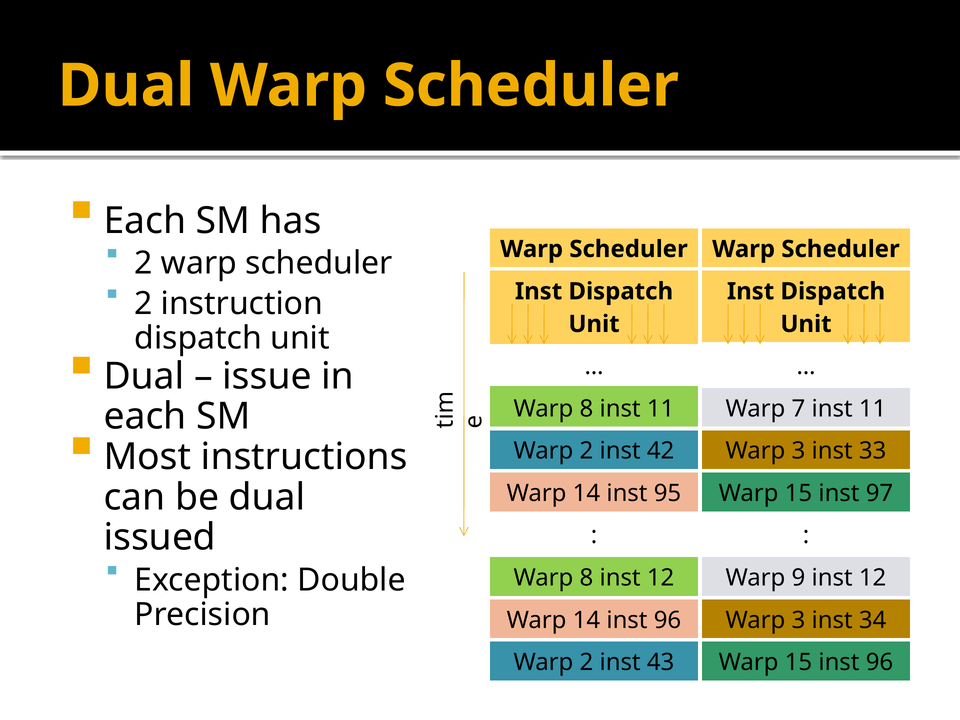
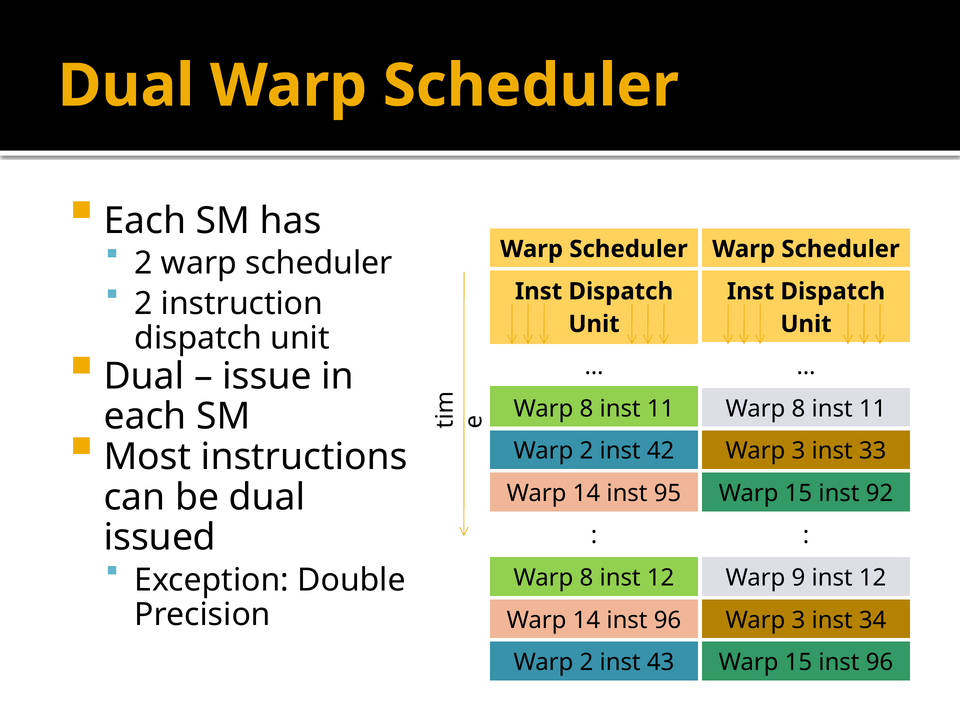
11 Warp 7: 7 -> 8
97: 97 -> 92
